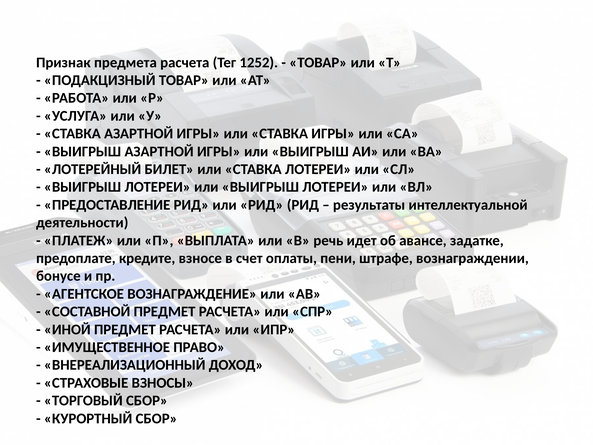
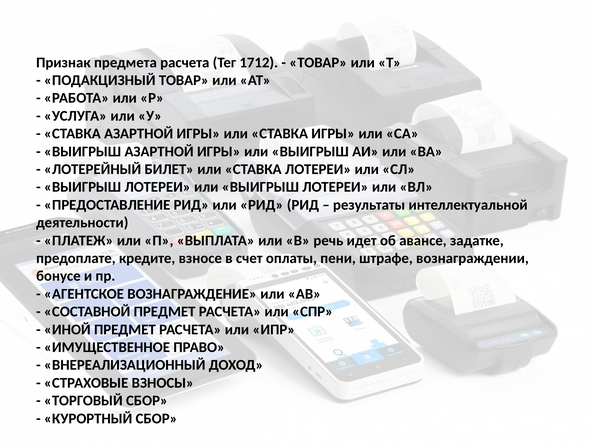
1252: 1252 -> 1712
